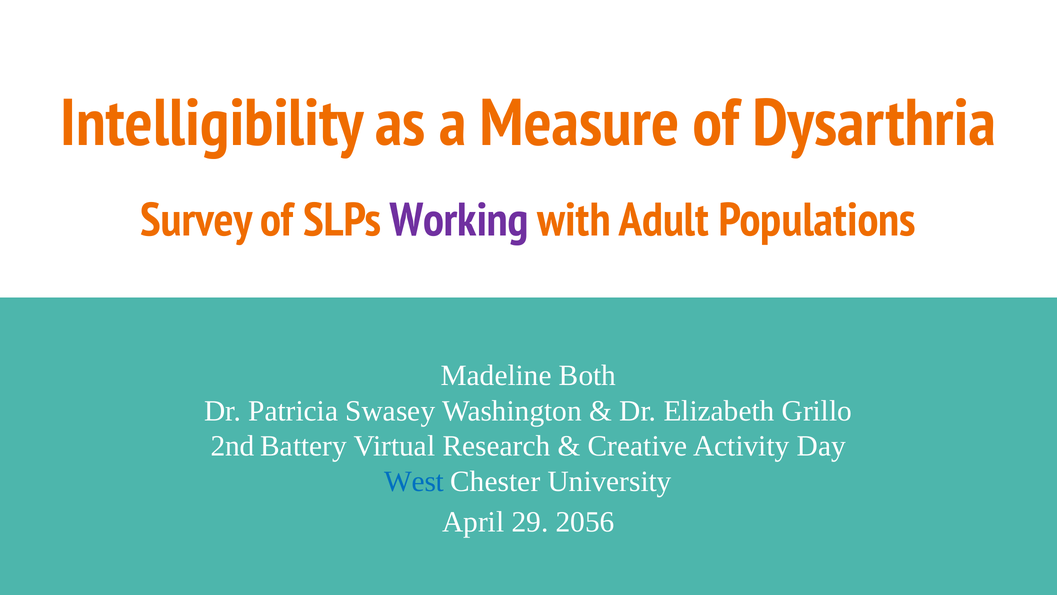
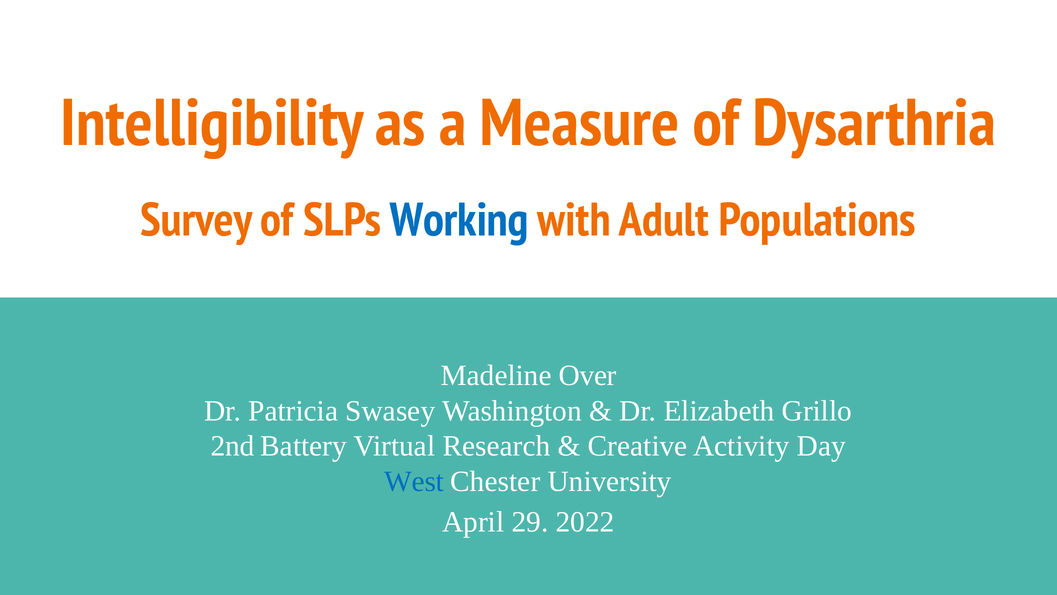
Working colour: purple -> blue
Both: Both -> Over
2056: 2056 -> 2022
